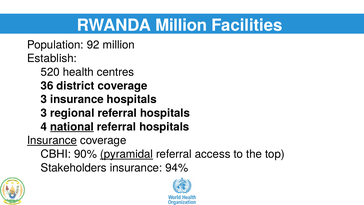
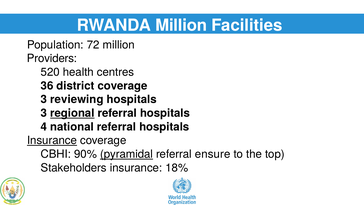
92: 92 -> 72
Establish: Establish -> Providers
3 insurance: insurance -> reviewing
regional underline: none -> present
national underline: present -> none
access: access -> ensure
94%: 94% -> 18%
